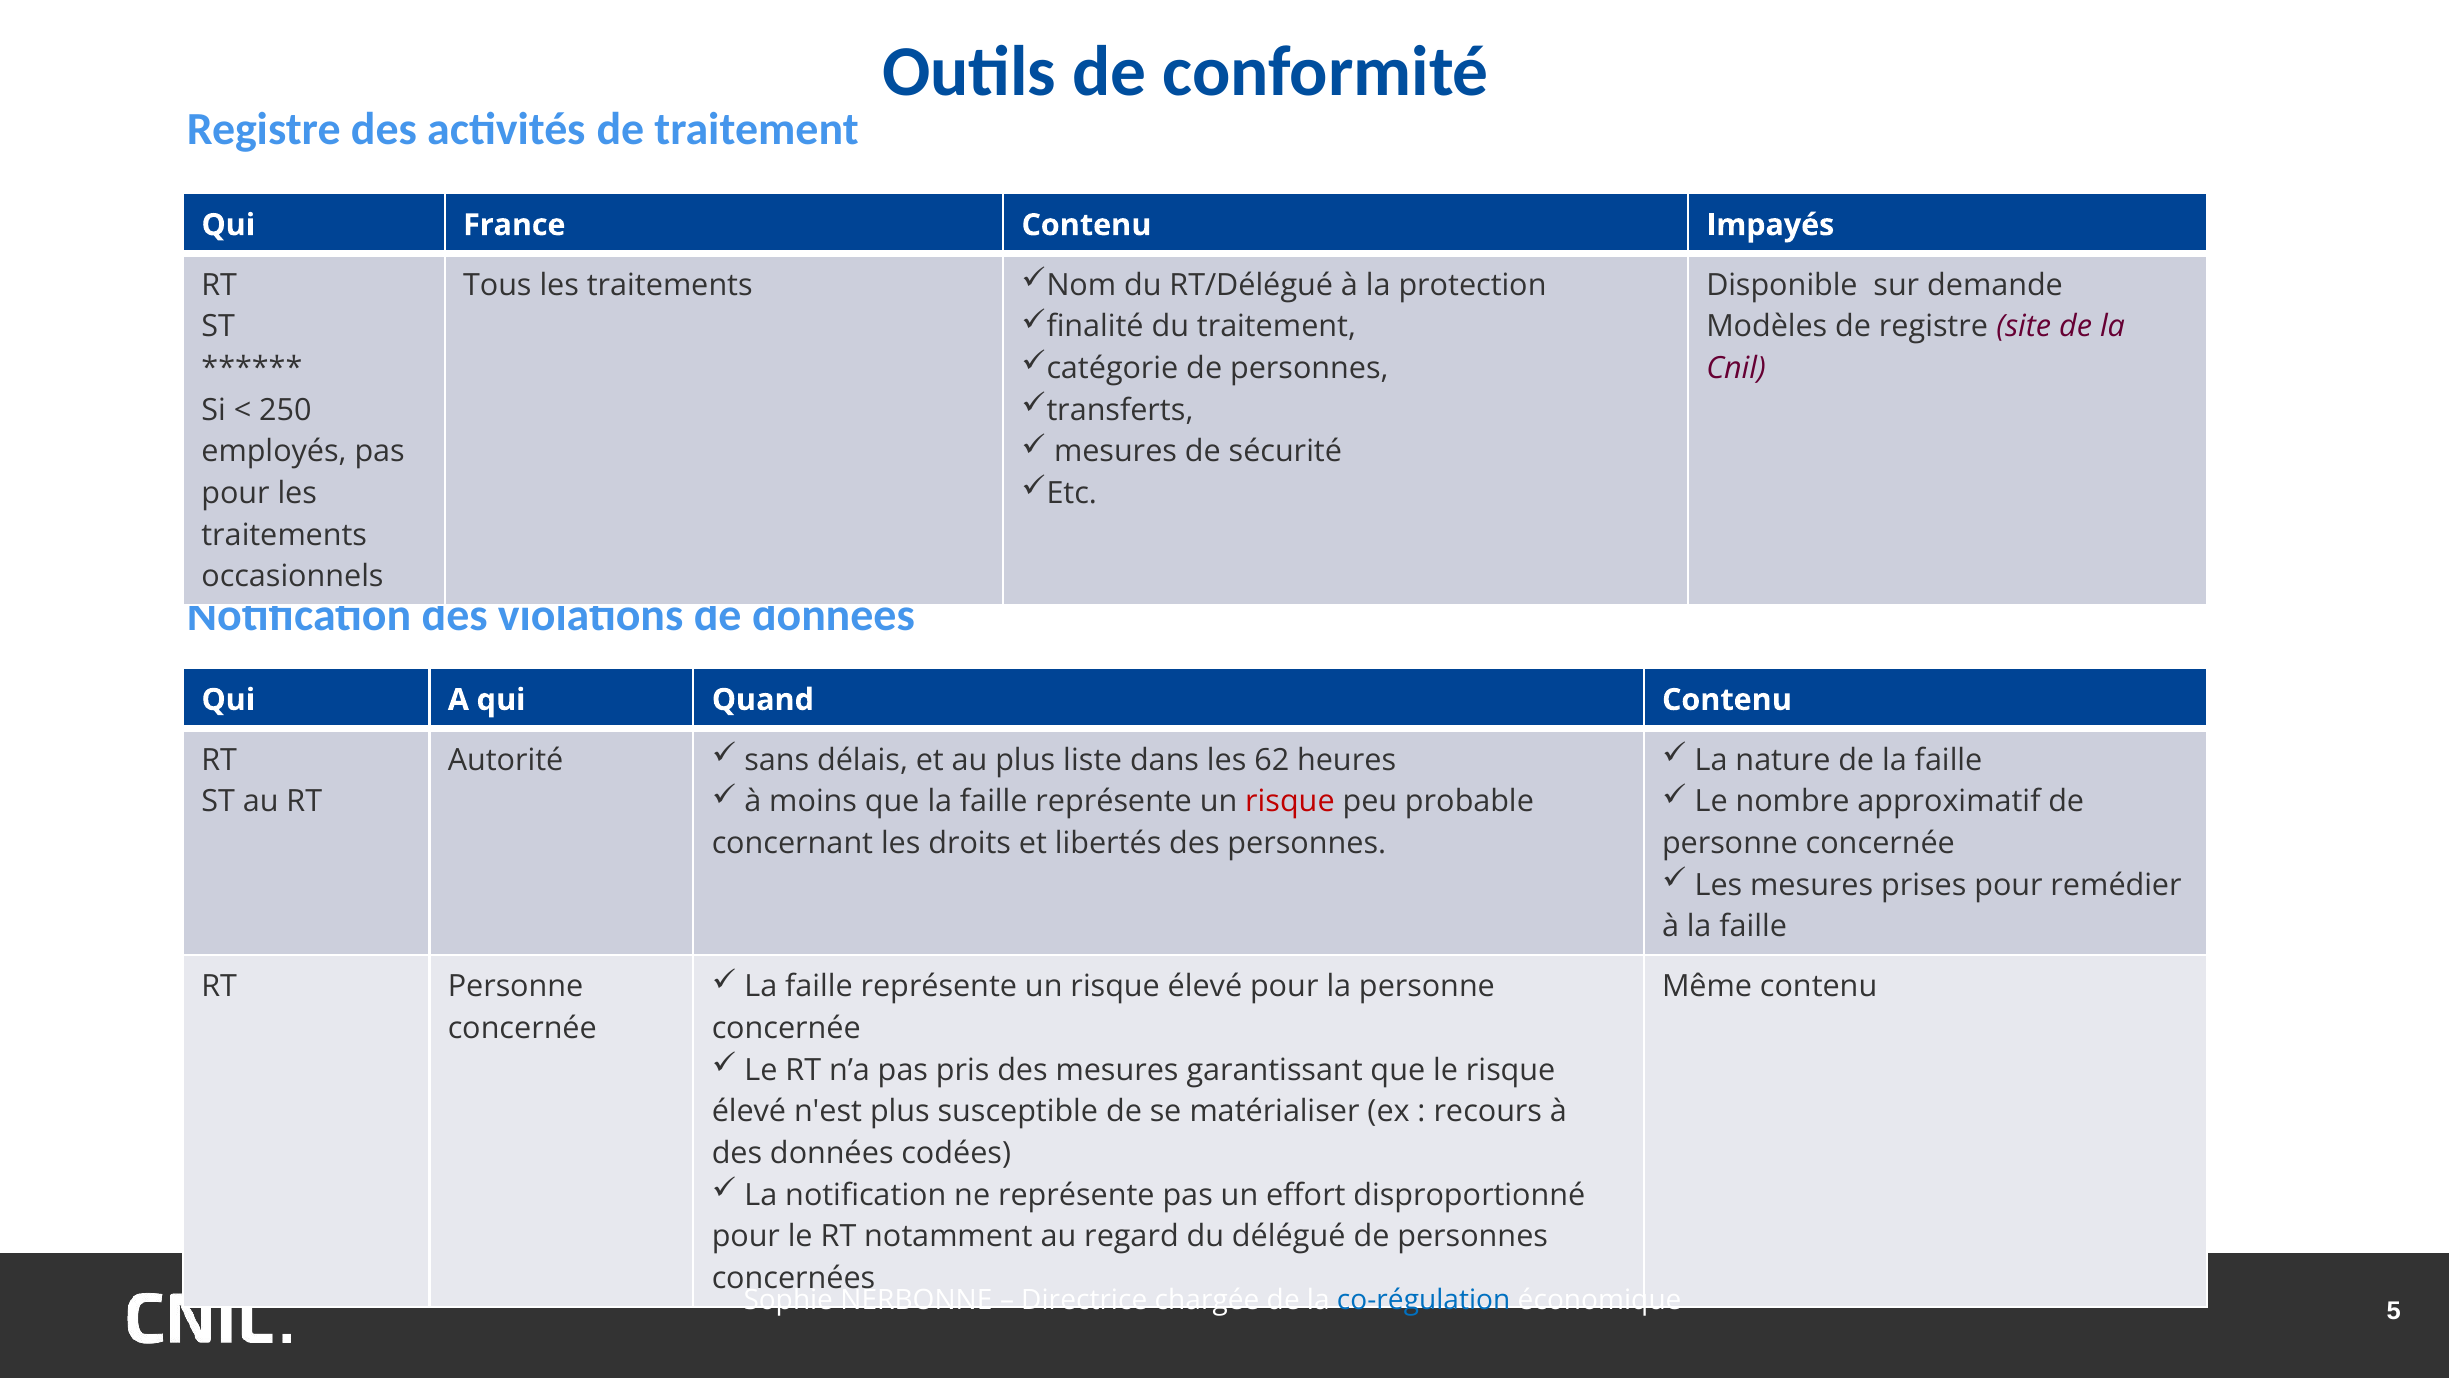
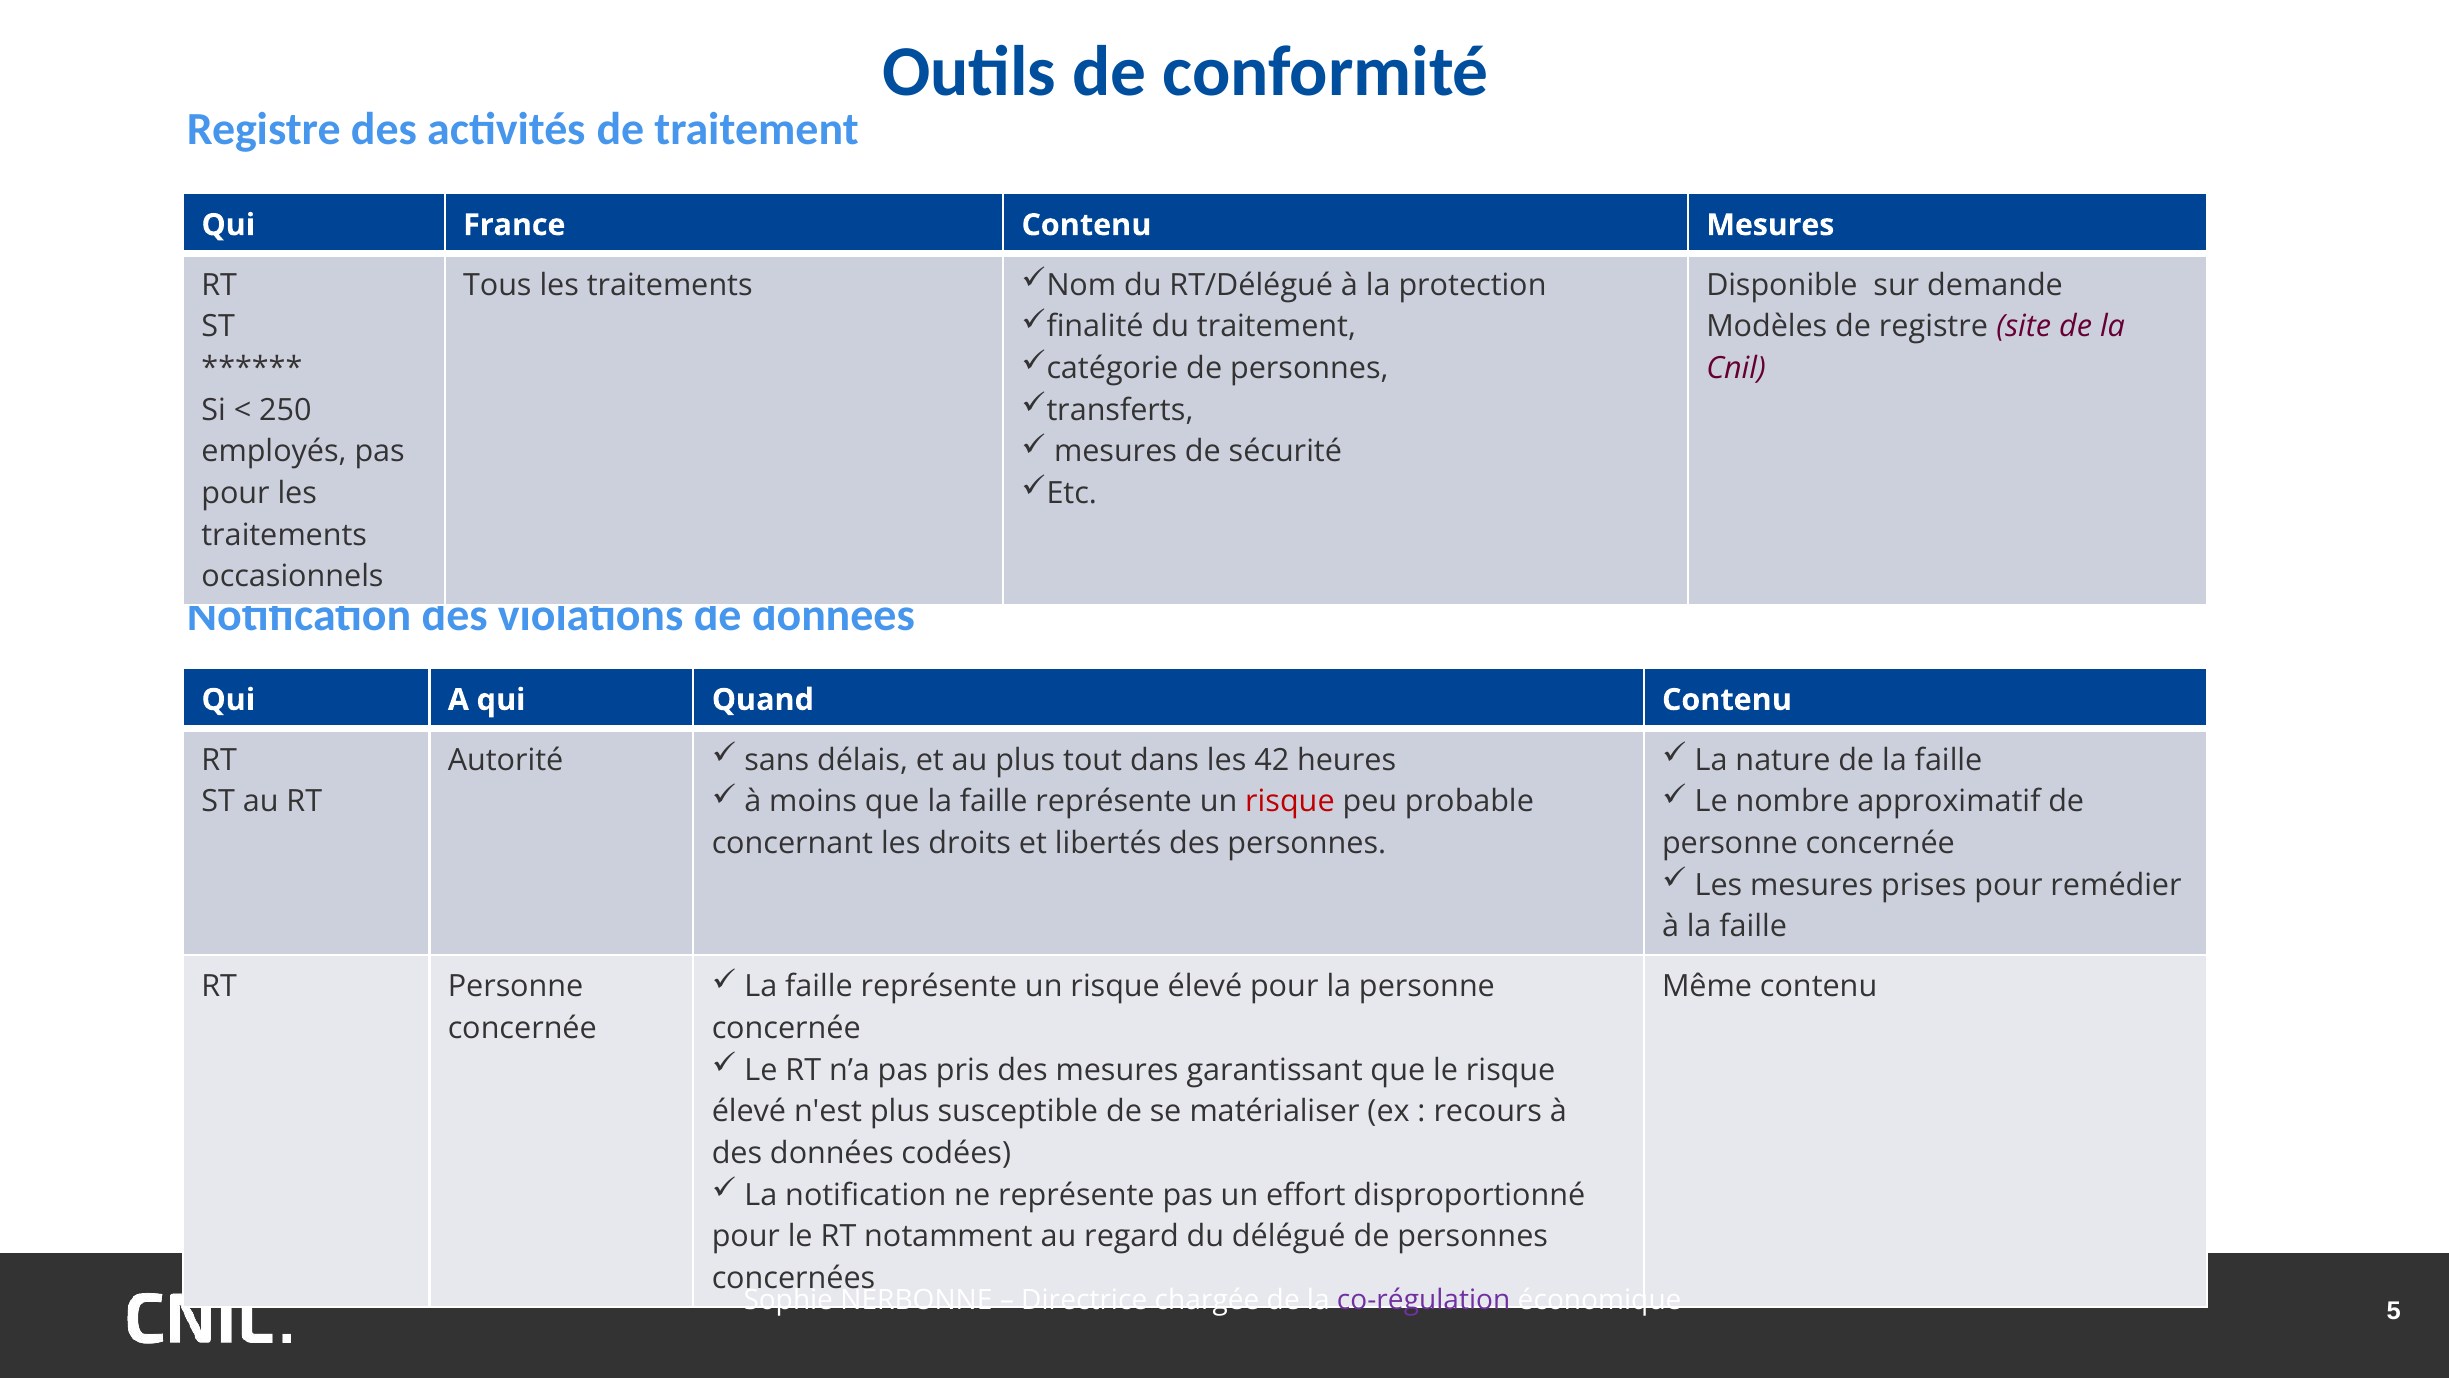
Contenu Impayés: Impayés -> Mesures
liste: liste -> tout
62: 62 -> 42
co-régulation colour: blue -> purple
